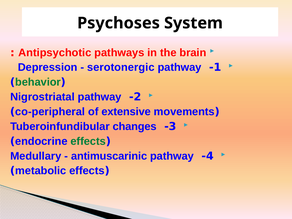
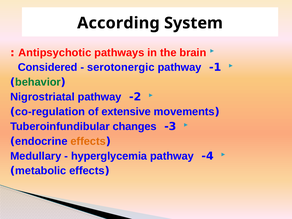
Psychoses: Psychoses -> According
Depression: Depression -> Considered
co-peripheral: co-peripheral -> co-regulation
effects at (88, 141) colour: green -> orange
antimuscarinic: antimuscarinic -> hyperglycemia
